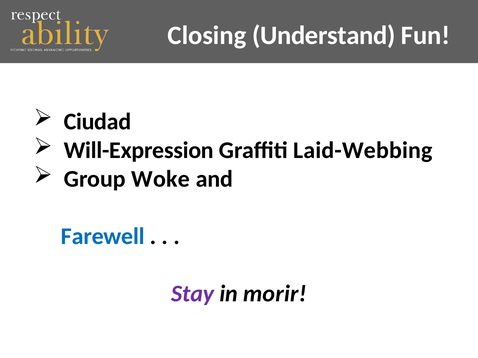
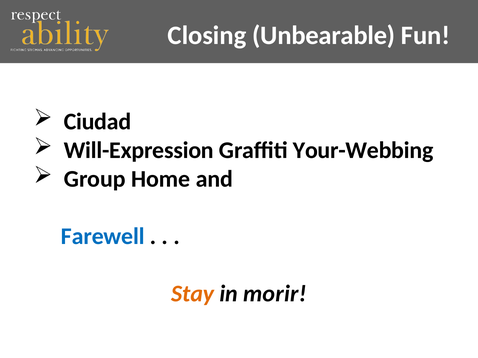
Understand: Understand -> Unbearable
Laid-Webbing: Laid-Webbing -> Your-Webbing
Woke: Woke -> Home
Stay colour: purple -> orange
